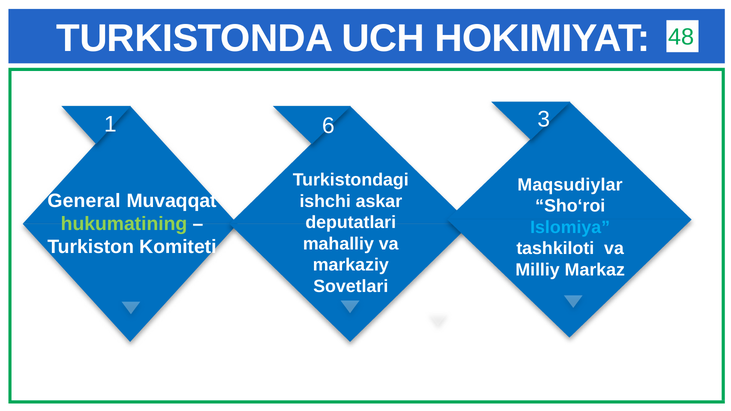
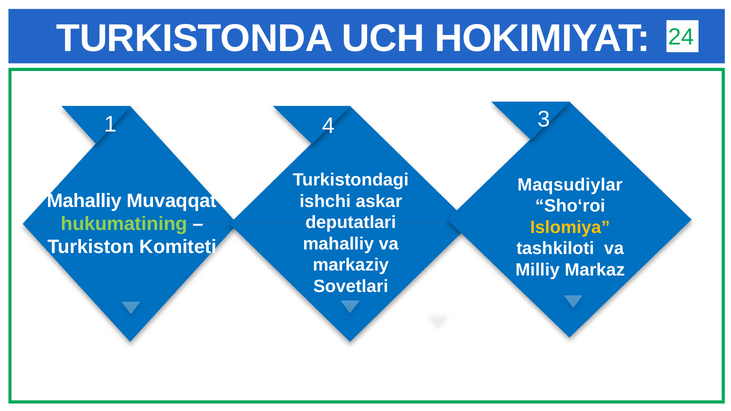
48: 48 -> 24
6: 6 -> 4
General at (84, 201): General -> Mahalliy
Islomiya colour: light blue -> yellow
